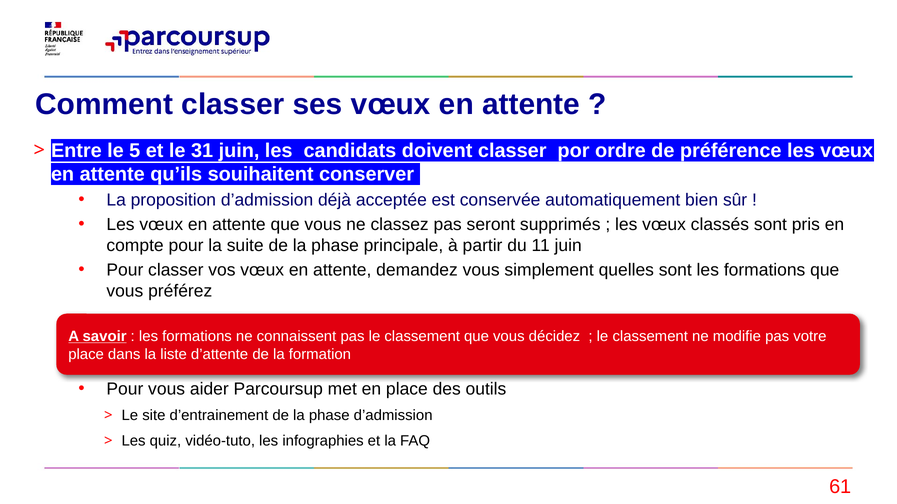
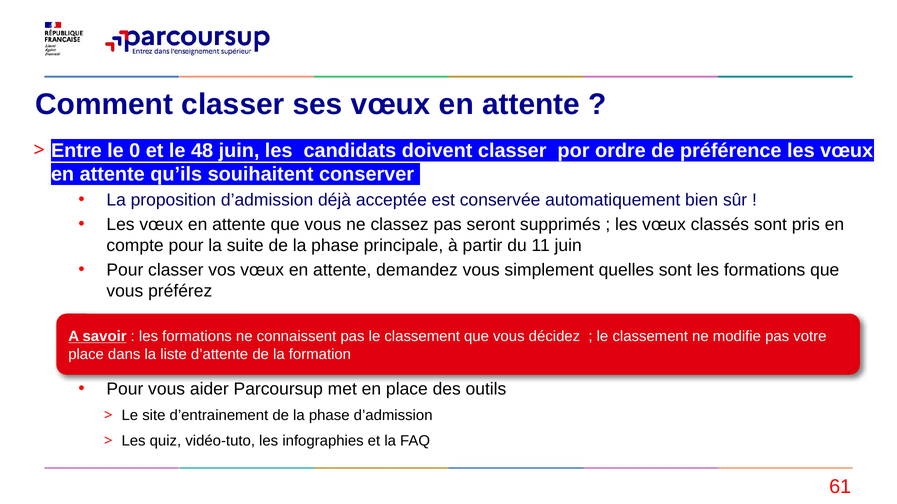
5: 5 -> 0
31: 31 -> 48
